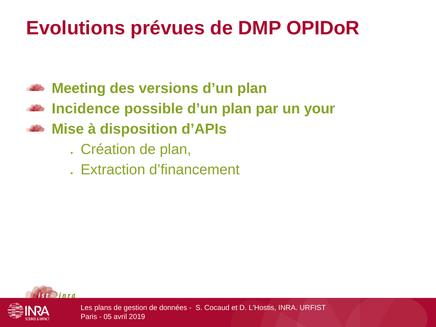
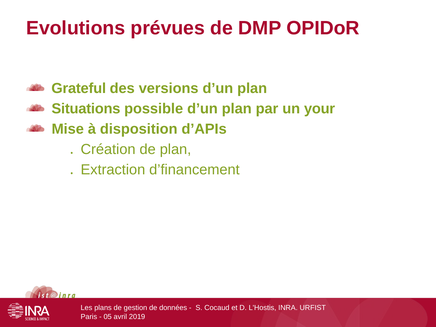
Meeting: Meeting -> Grateful
Incidence: Incidence -> Situations
